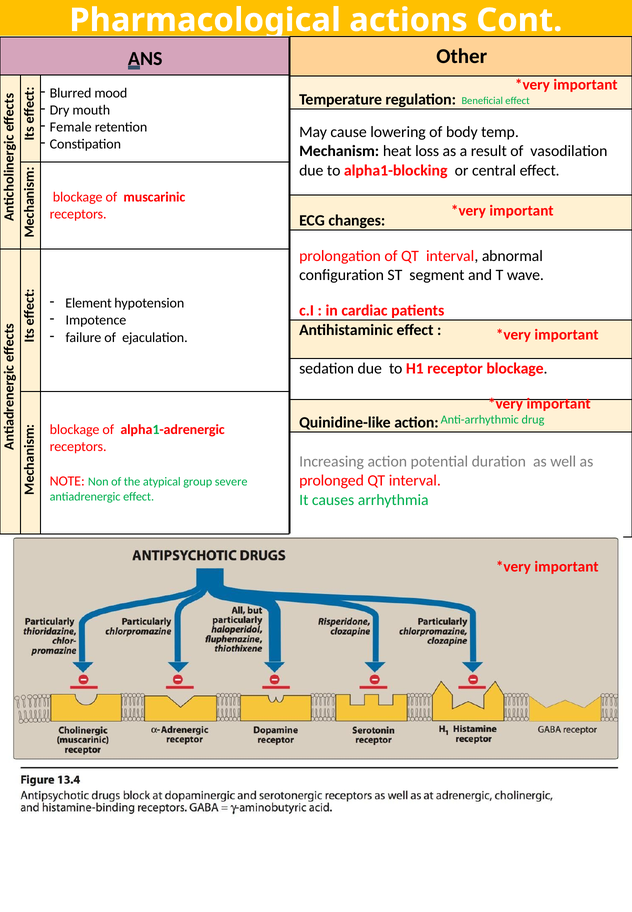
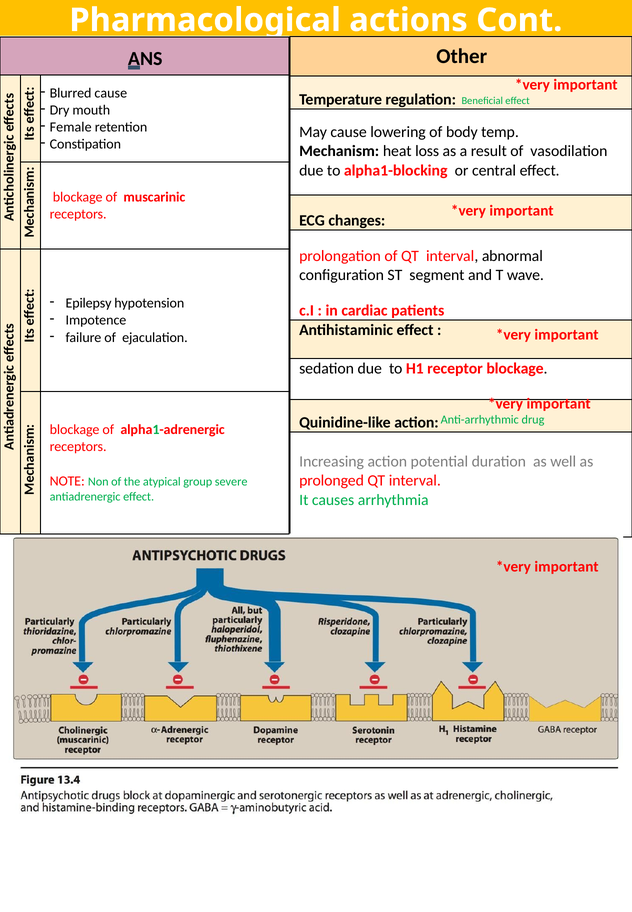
Blurred mood: mood -> cause
Element: Element -> Epilepsy
